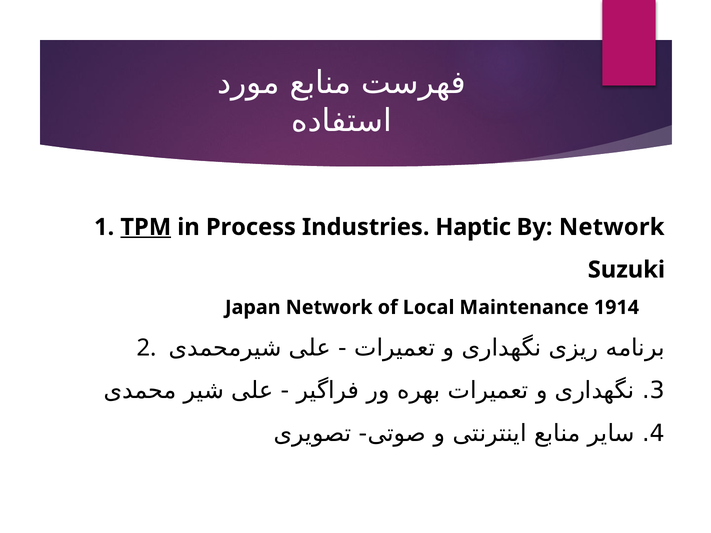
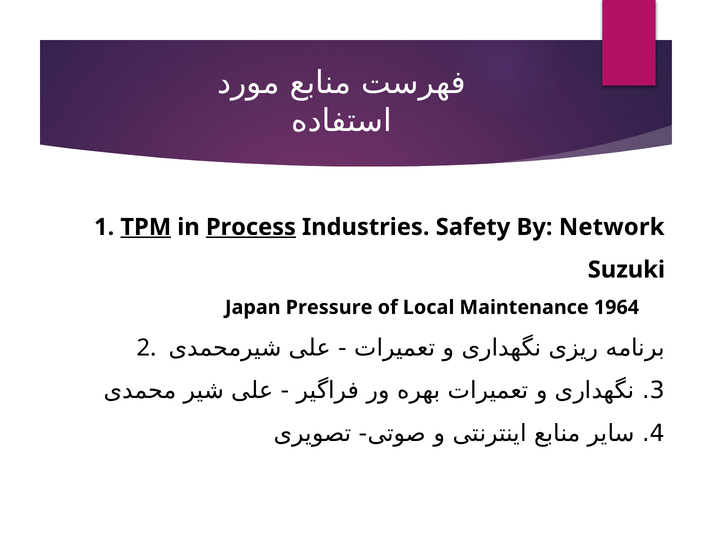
Process underline: none -> present
Haptic: Haptic -> Safety
Japan Network: Network -> Pressure
1914: 1914 -> 1964
